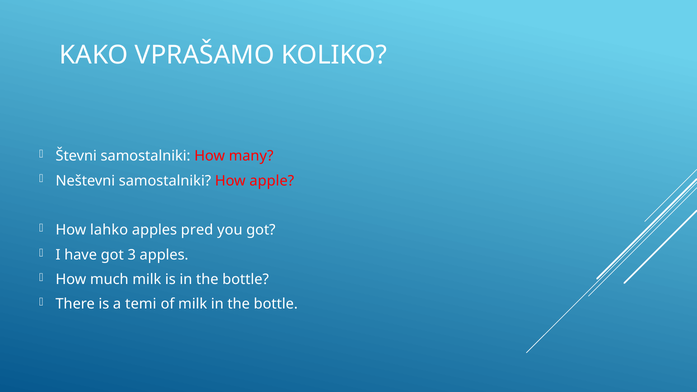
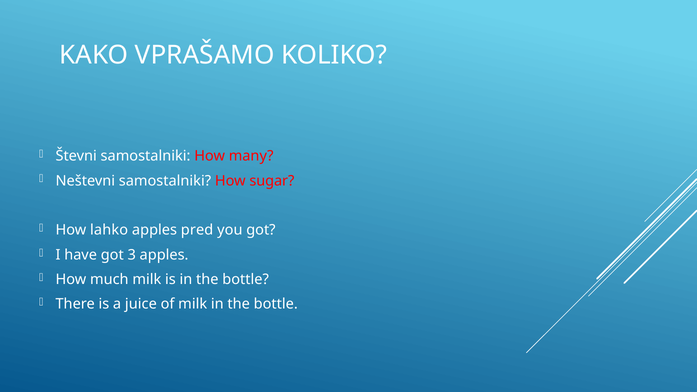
apple: apple -> sugar
temi: temi -> juice
